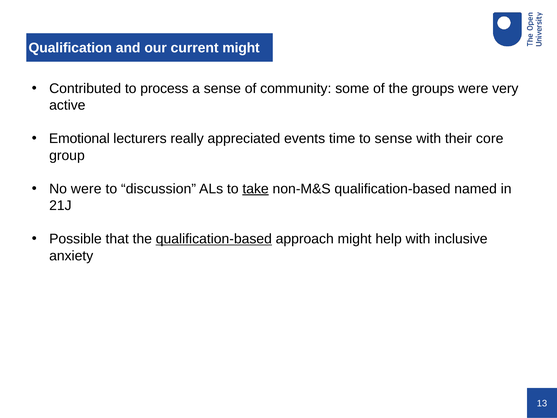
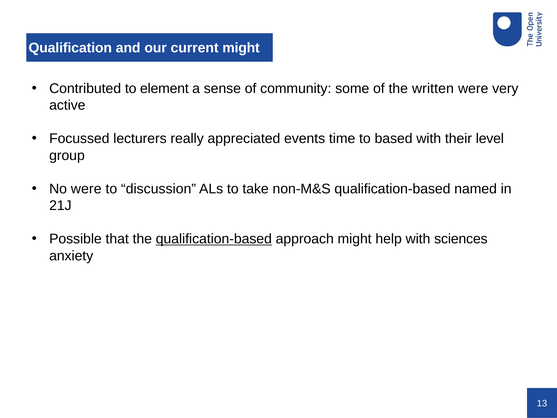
process: process -> element
groups: groups -> written
Emotional: Emotional -> Focussed
to sense: sense -> based
core: core -> level
take underline: present -> none
inclusive: inclusive -> sciences
